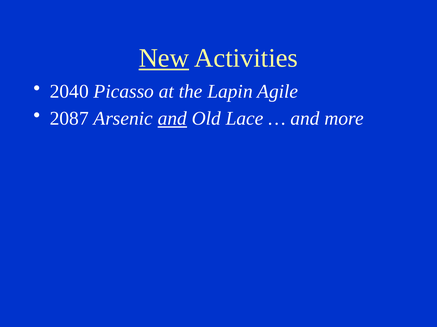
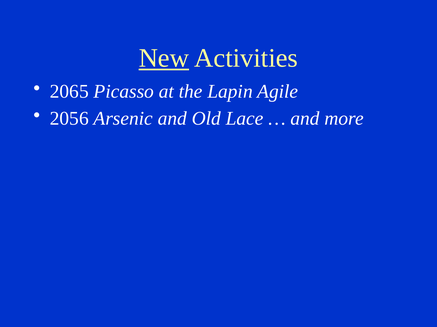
2040: 2040 -> 2065
2087: 2087 -> 2056
and at (172, 119) underline: present -> none
